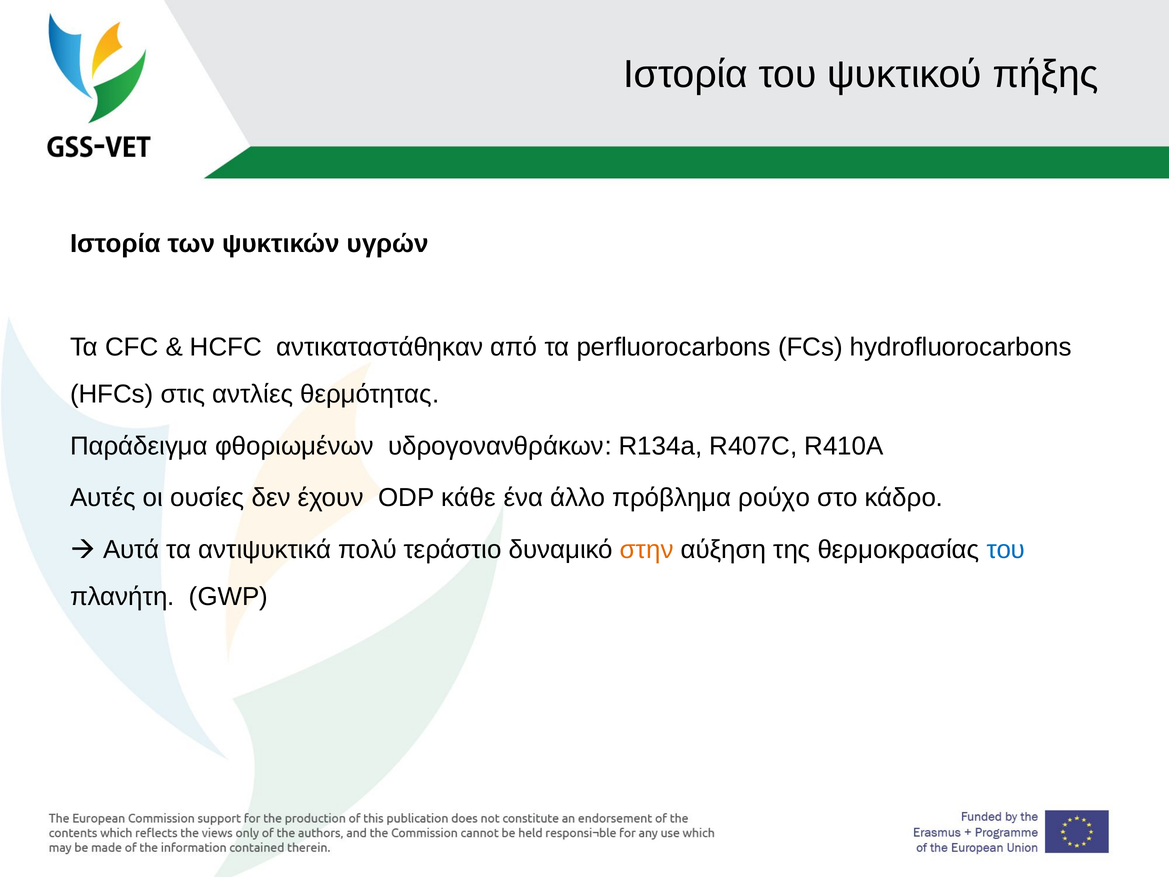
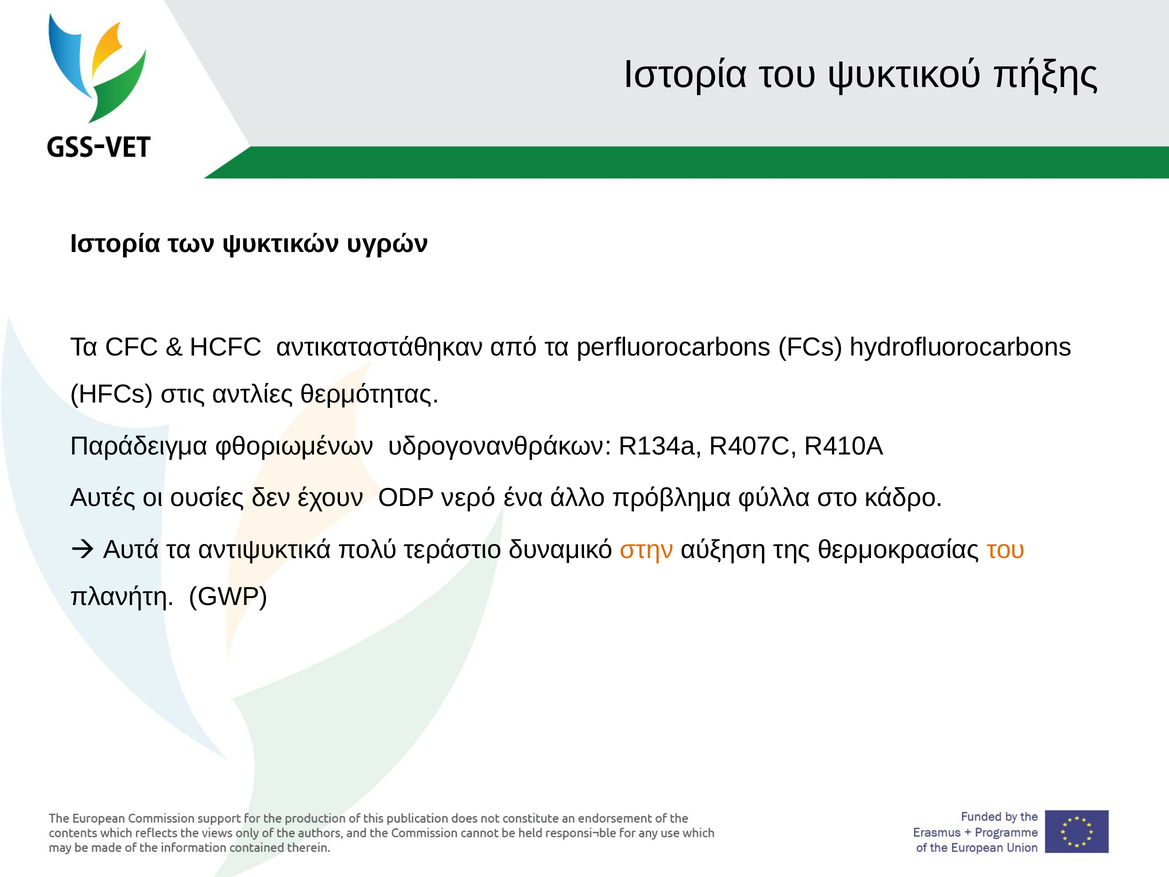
κάθε: κάθε -> νερό
ρούχο: ρούχο -> φύλλα
του at (1006, 550) colour: blue -> orange
